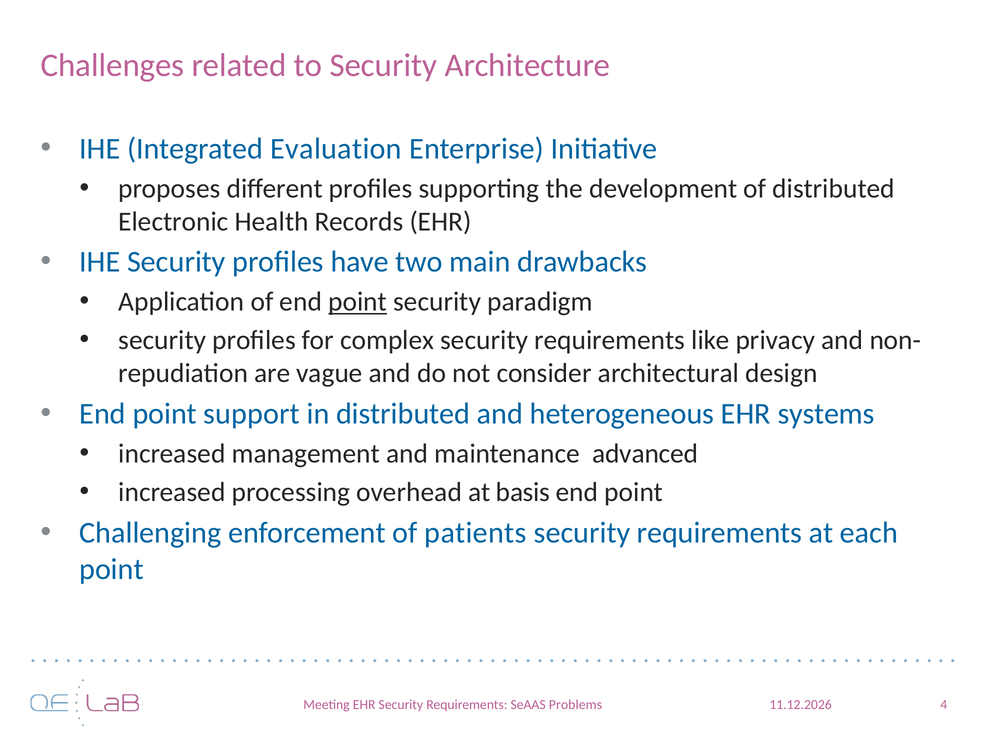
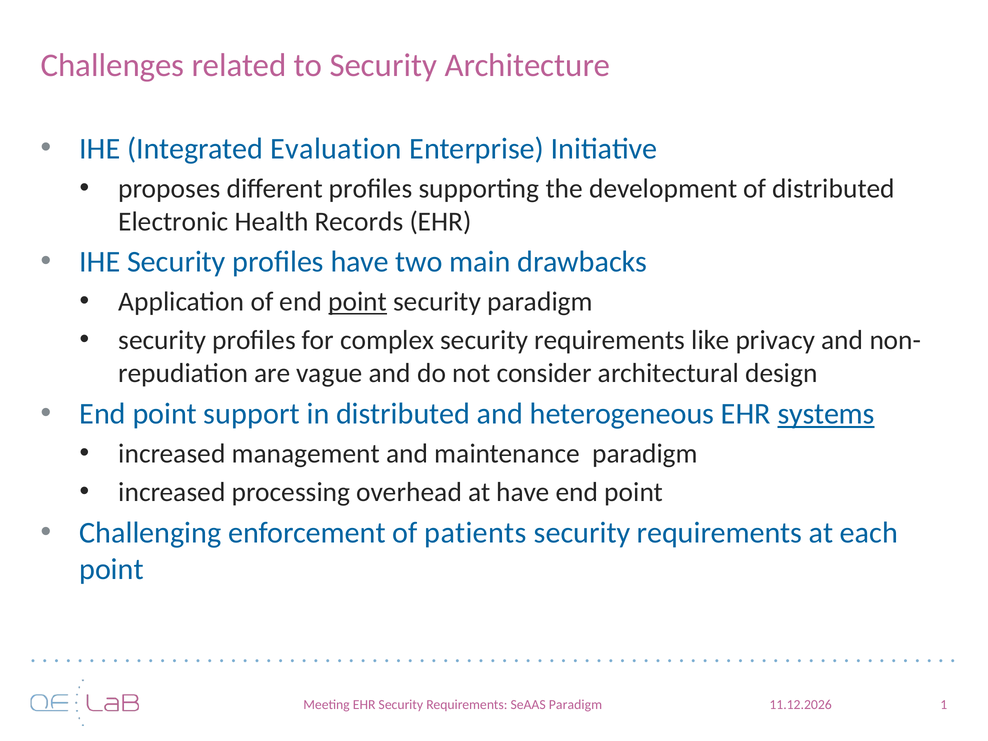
systems underline: none -> present
maintenance advanced: advanced -> paradigm
at basis: basis -> have
SeAAS Problems: Problems -> Paradigm
4: 4 -> 1
